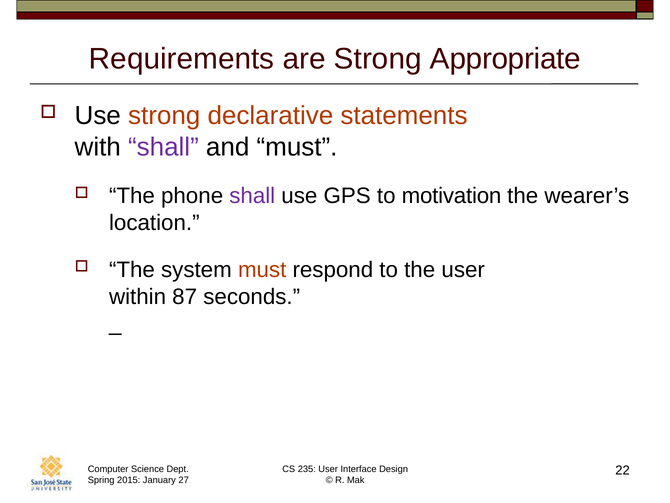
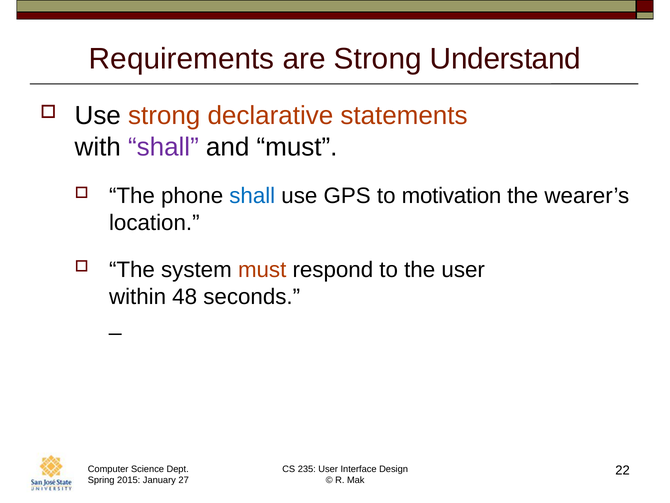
Appropriate: Appropriate -> Understand
shall at (252, 196) colour: purple -> blue
87: 87 -> 48
